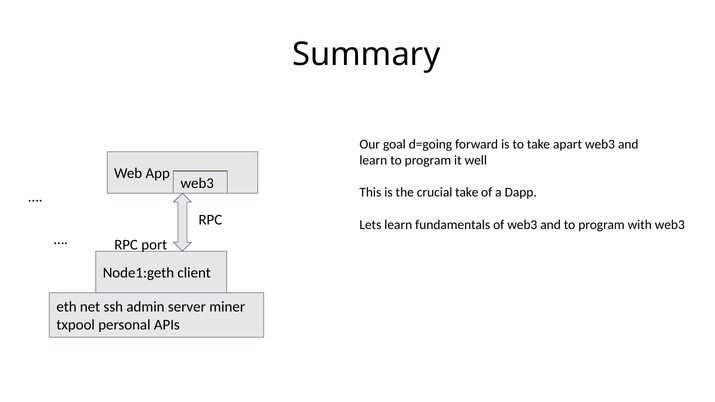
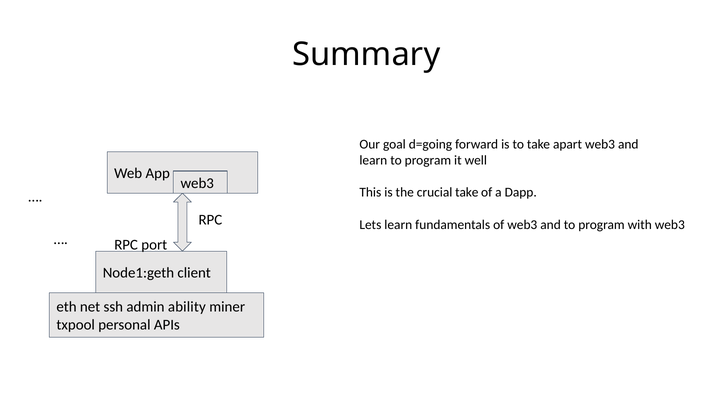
server: server -> ability
